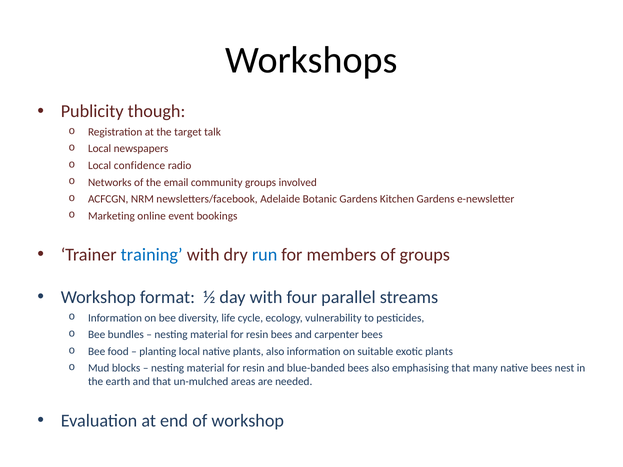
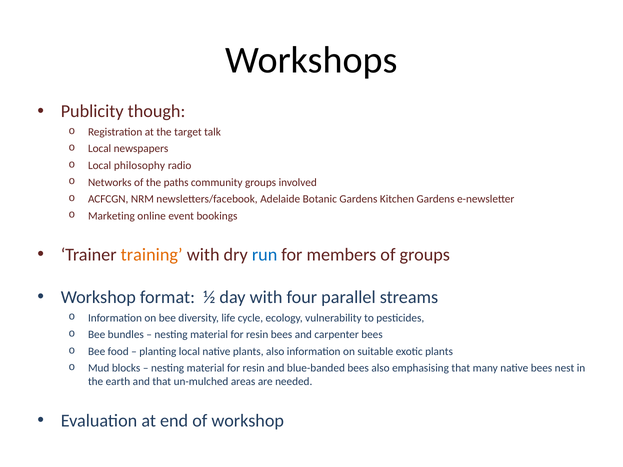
confidence: confidence -> philosophy
email: email -> paths
training colour: blue -> orange
